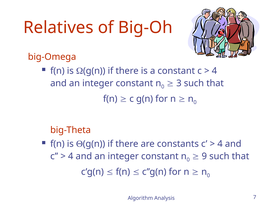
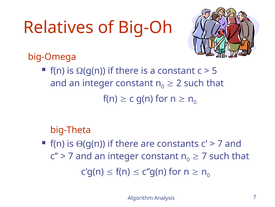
4 at (214, 71): 4 -> 5
3: 3 -> 2
4 at (220, 143): 4 -> 7
4 at (71, 156): 4 -> 7
9 at (204, 156): 9 -> 7
